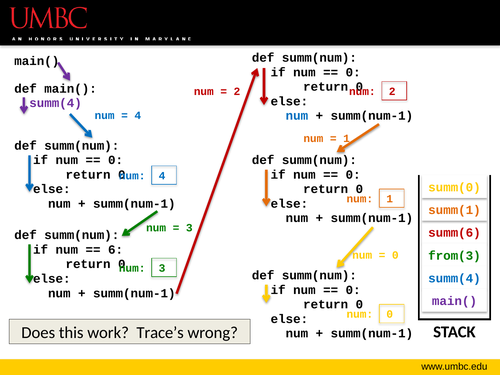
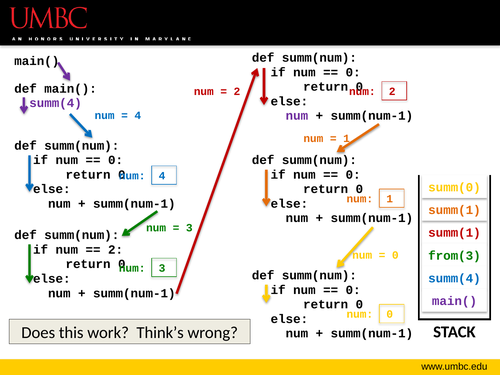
num at (297, 116) colour: blue -> purple
summ(6 at (454, 233): summ(6 -> summ(1
6 at (116, 250): 6 -> 2
Trace’s: Trace’s -> Think’s
